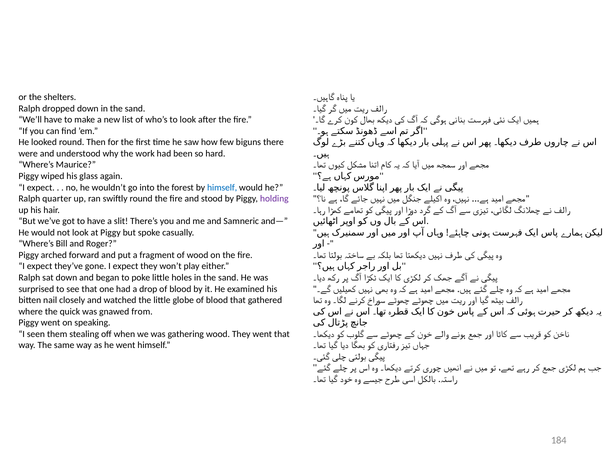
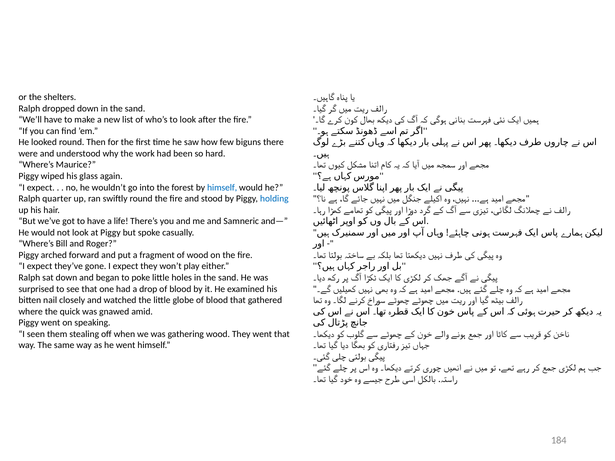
holding colour: purple -> blue
slit: slit -> life
from: from -> amid
